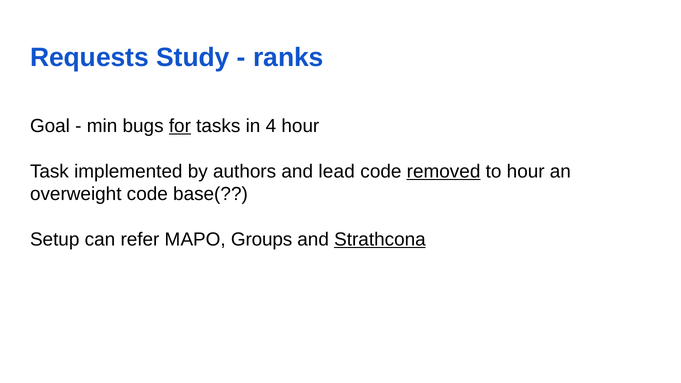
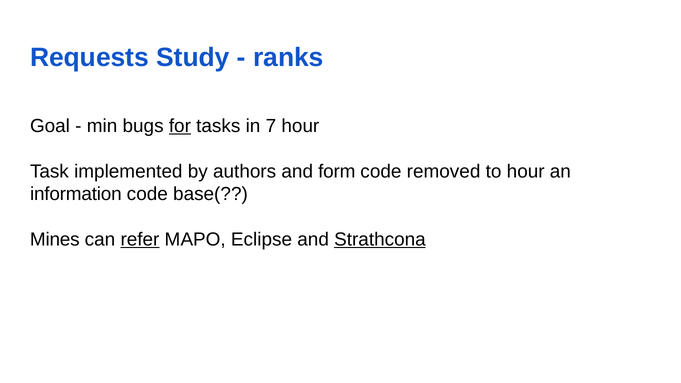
4: 4 -> 7
lead: lead -> form
removed underline: present -> none
overweight: overweight -> information
Setup: Setup -> Mines
refer underline: none -> present
Groups: Groups -> Eclipse
